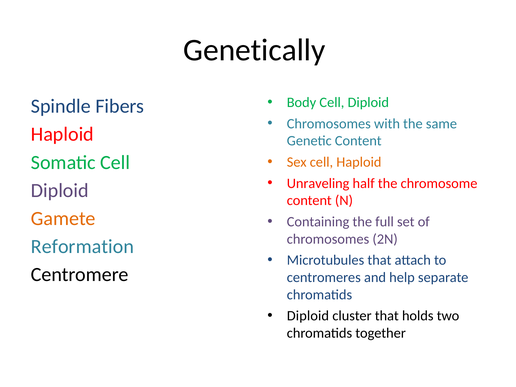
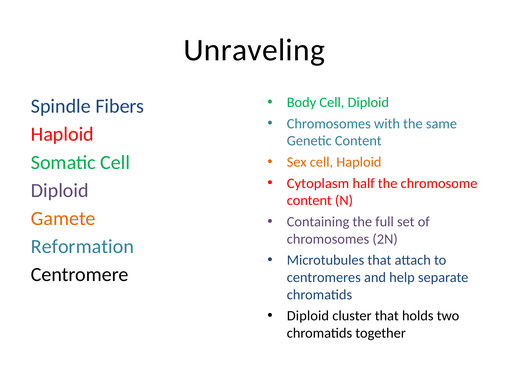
Genetically: Genetically -> Unraveling
Unraveling: Unraveling -> Cytoplasm
